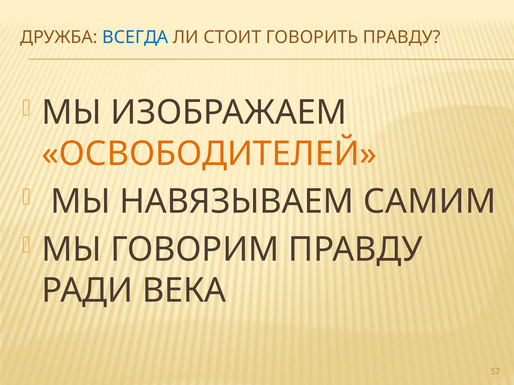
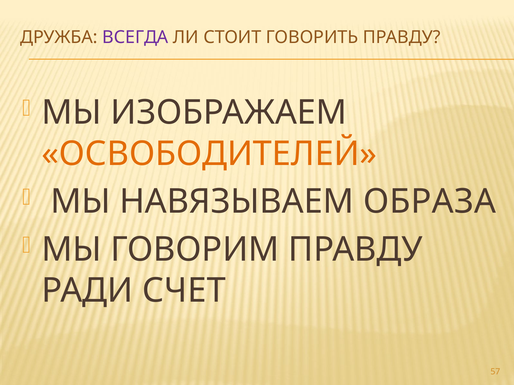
ВСЕГДА colour: blue -> purple
САМИМ: САМИМ -> ОБРАЗА
ВЕКА: ВЕКА -> СЧЕТ
